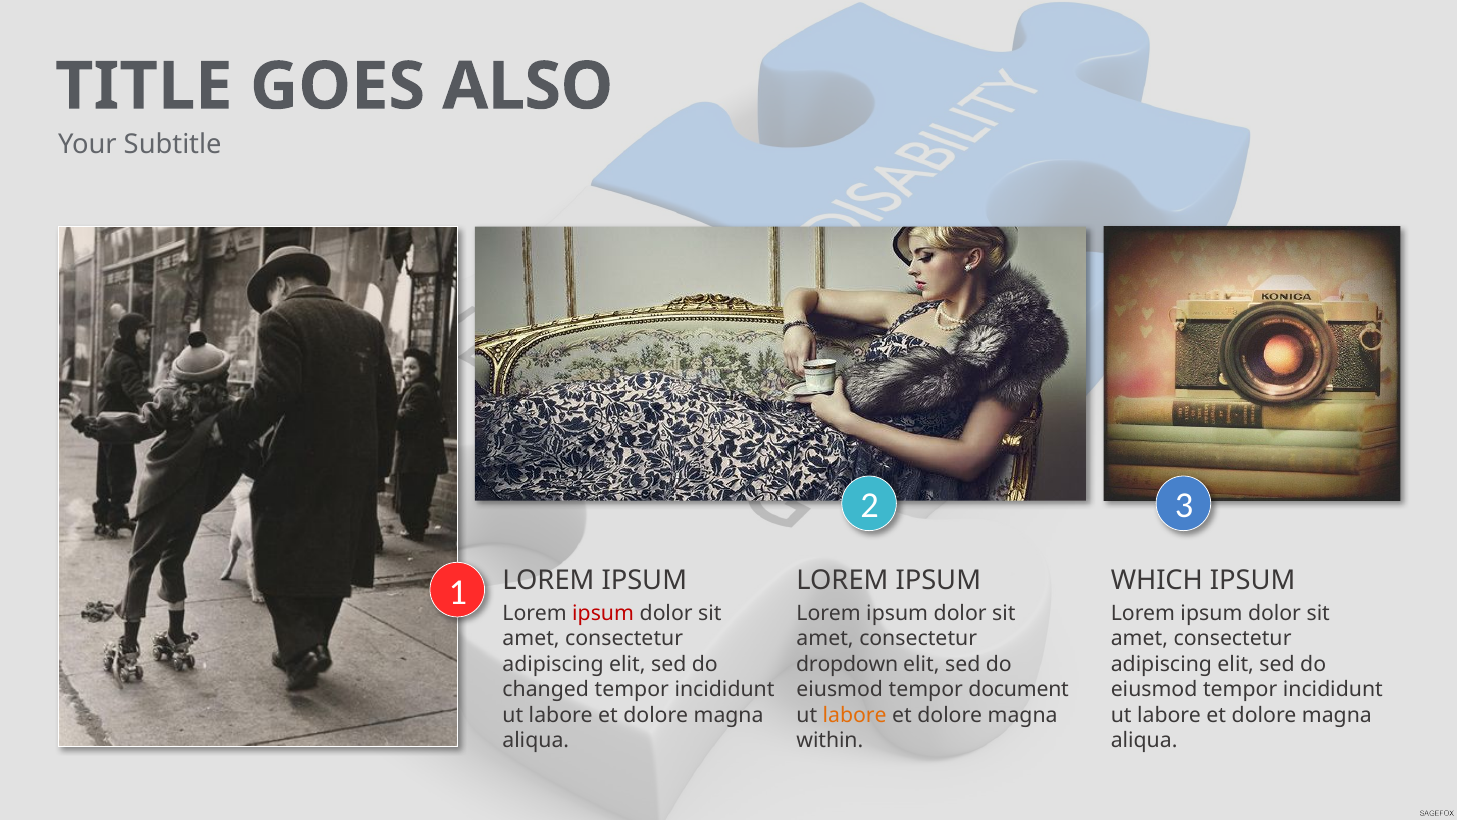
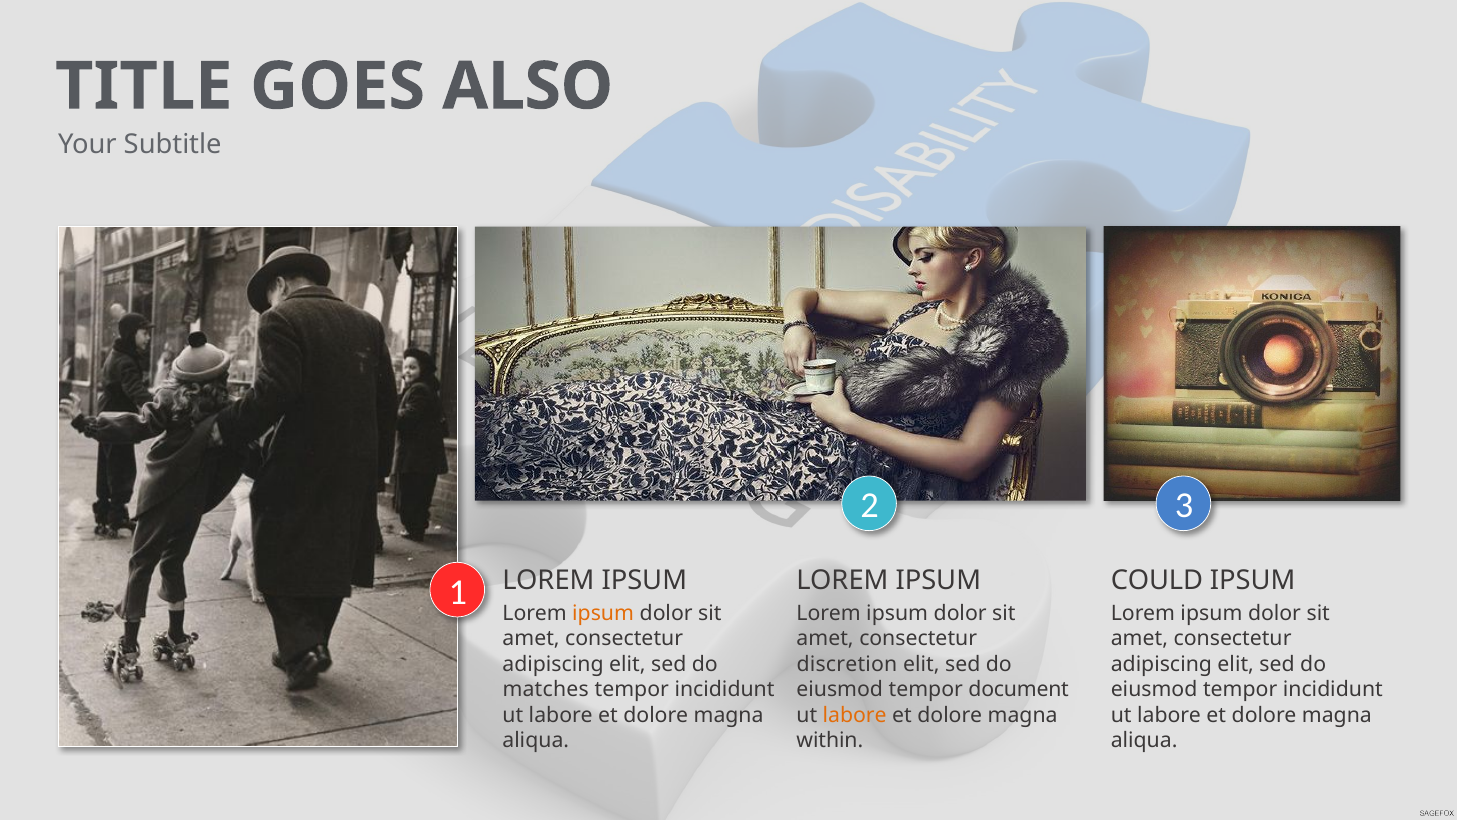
WHICH: WHICH -> COULD
ipsum at (603, 613) colour: red -> orange
dropdown: dropdown -> discretion
changed: changed -> matches
